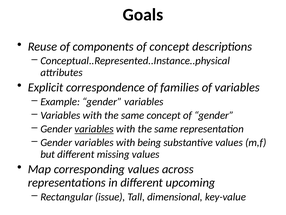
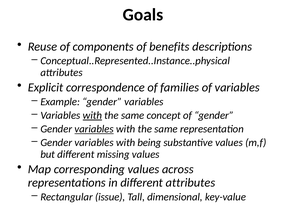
of concept: concept -> benefits
with at (92, 115) underline: none -> present
different upcoming: upcoming -> attributes
